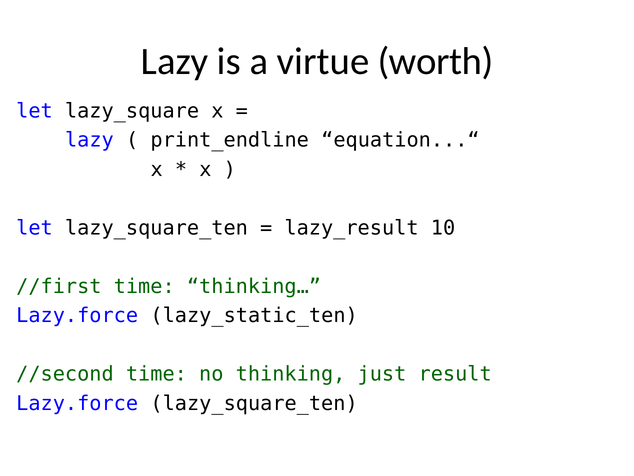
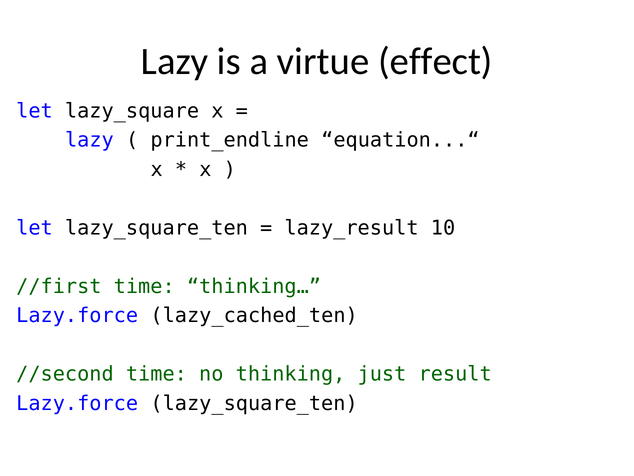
worth: worth -> effect
lazy_static_ten: lazy_static_ten -> lazy_cached_ten
